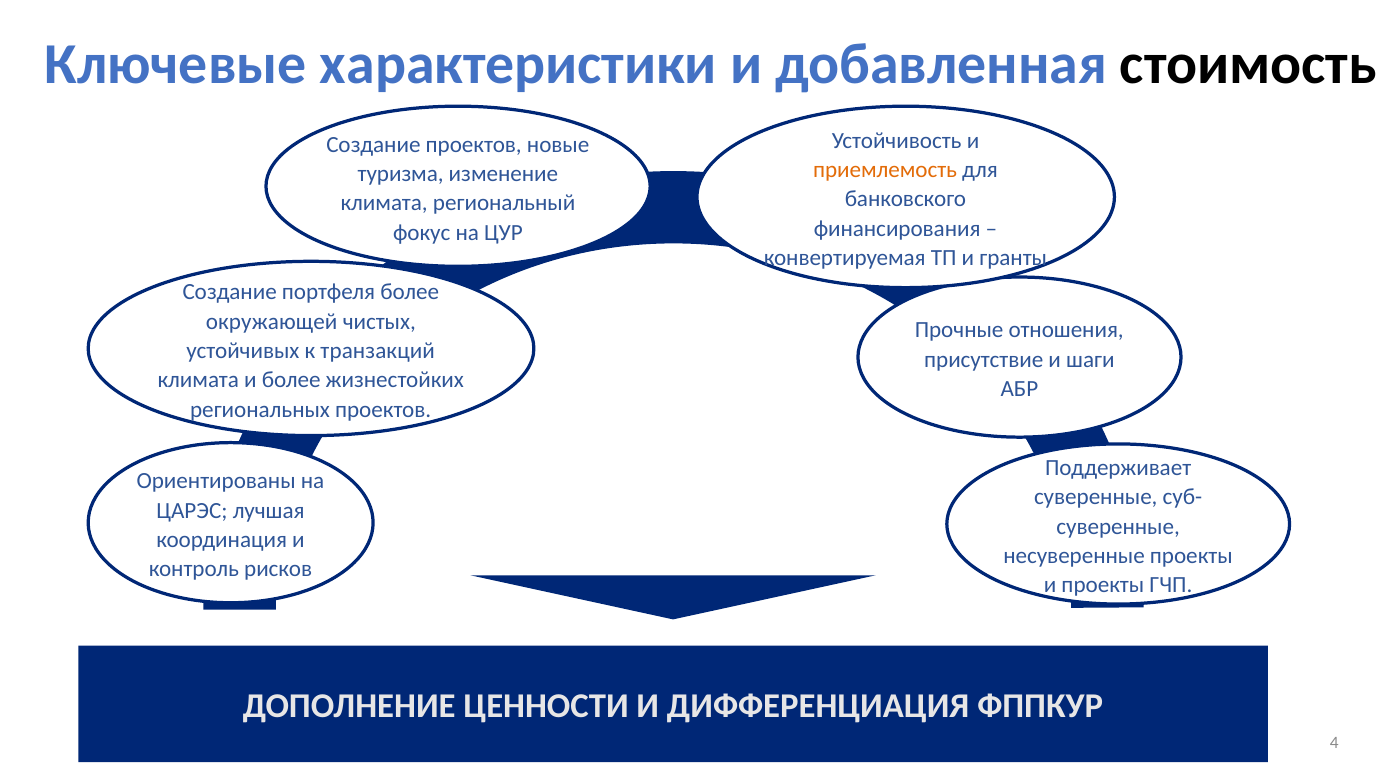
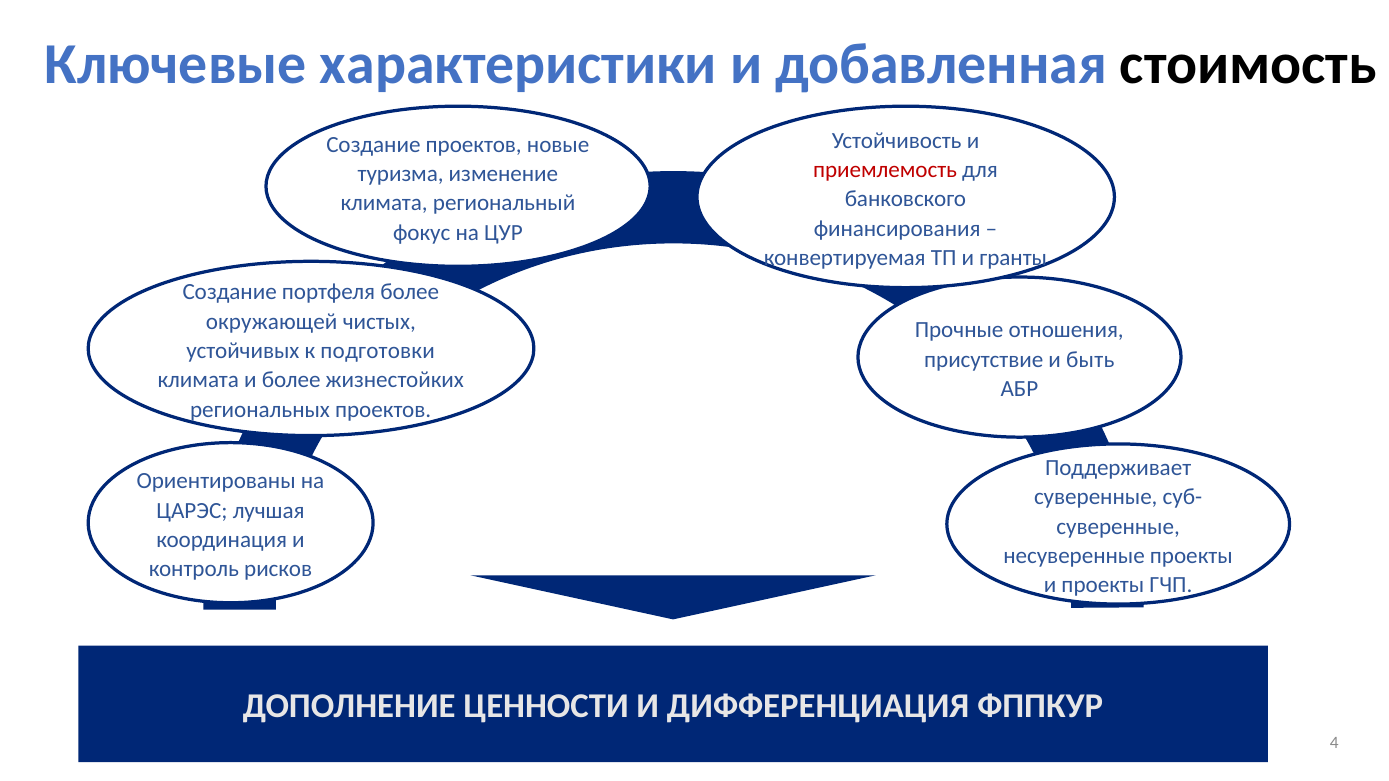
приемлемость colour: orange -> red
транзакций: транзакций -> подготовки
шаги: шаги -> быть
